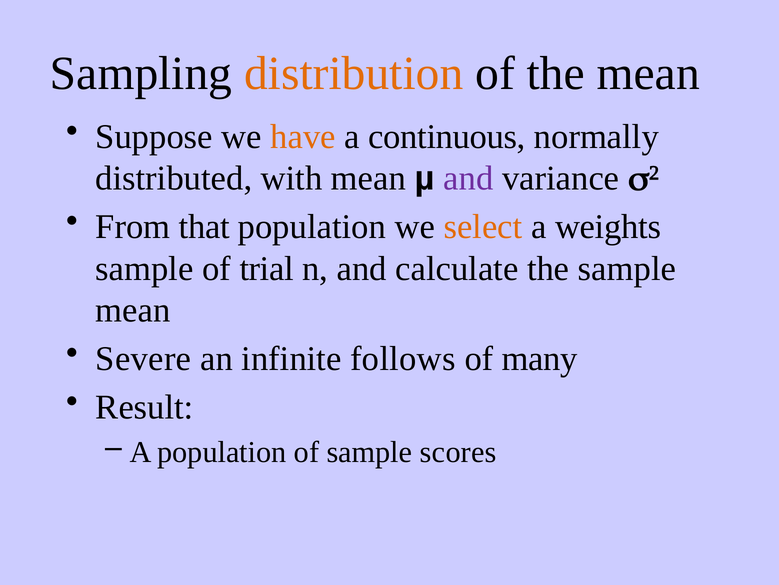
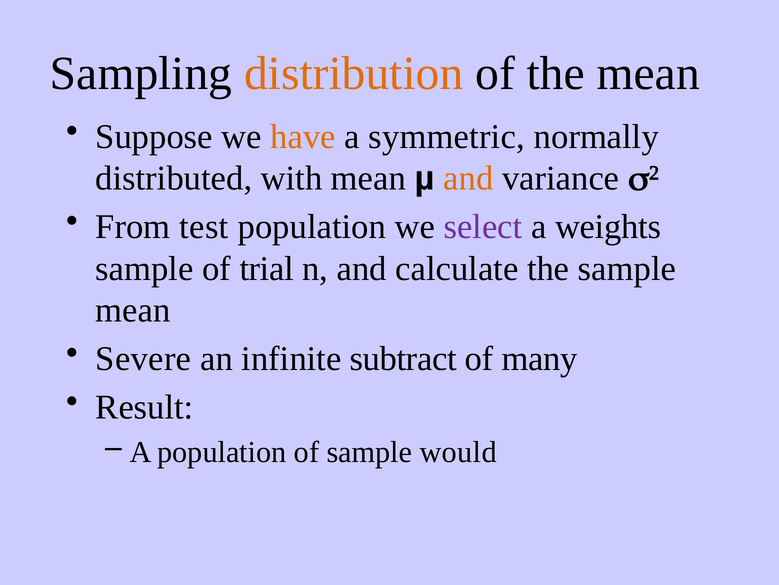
continuous: continuous -> symmetric
and at (468, 178) colour: purple -> orange
that: that -> test
select colour: orange -> purple
follows: follows -> subtract
scores: scores -> would
